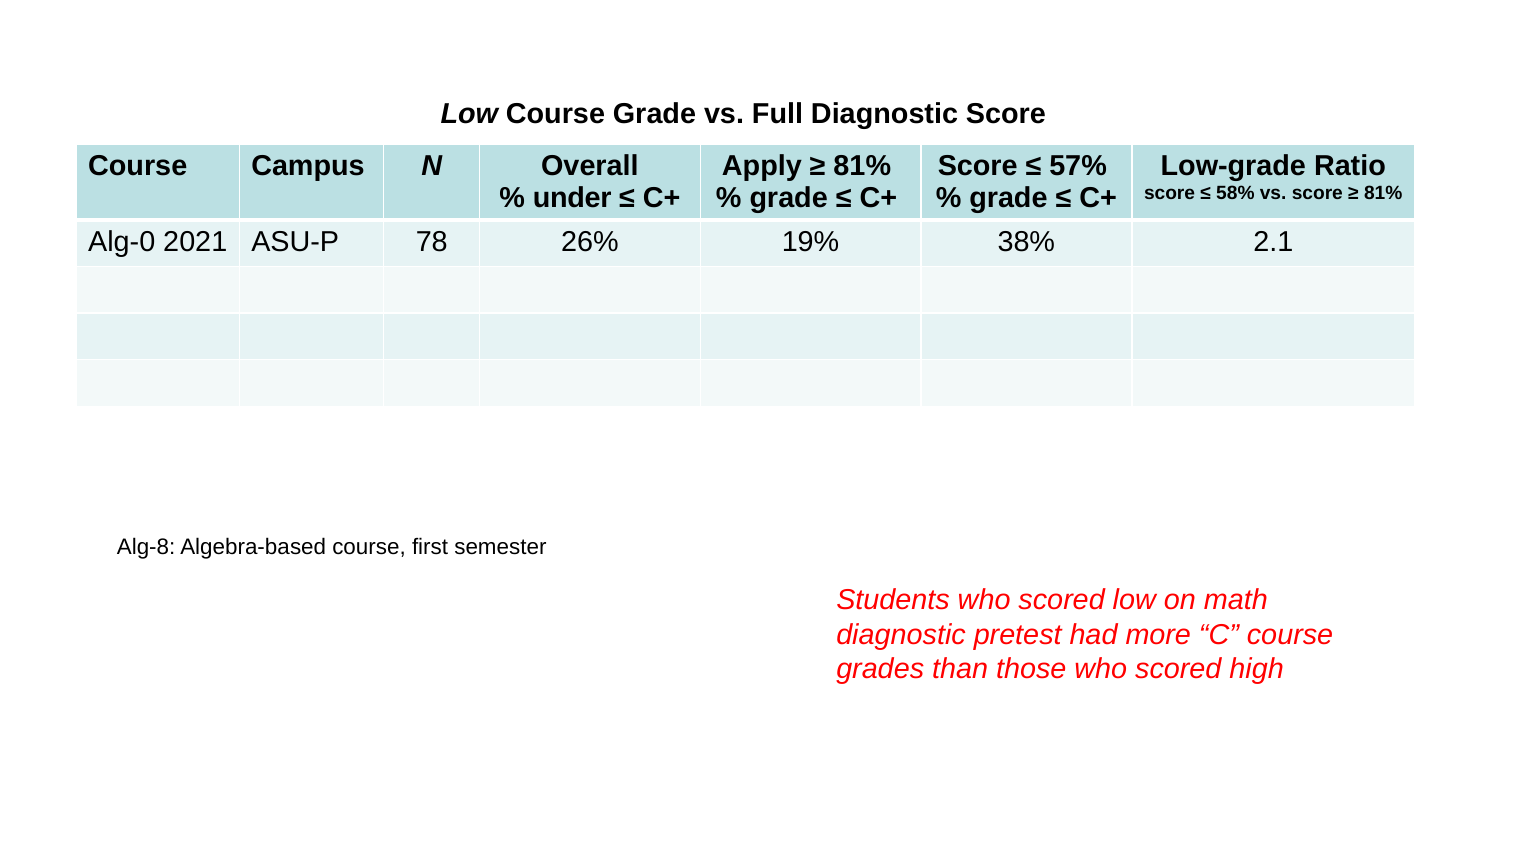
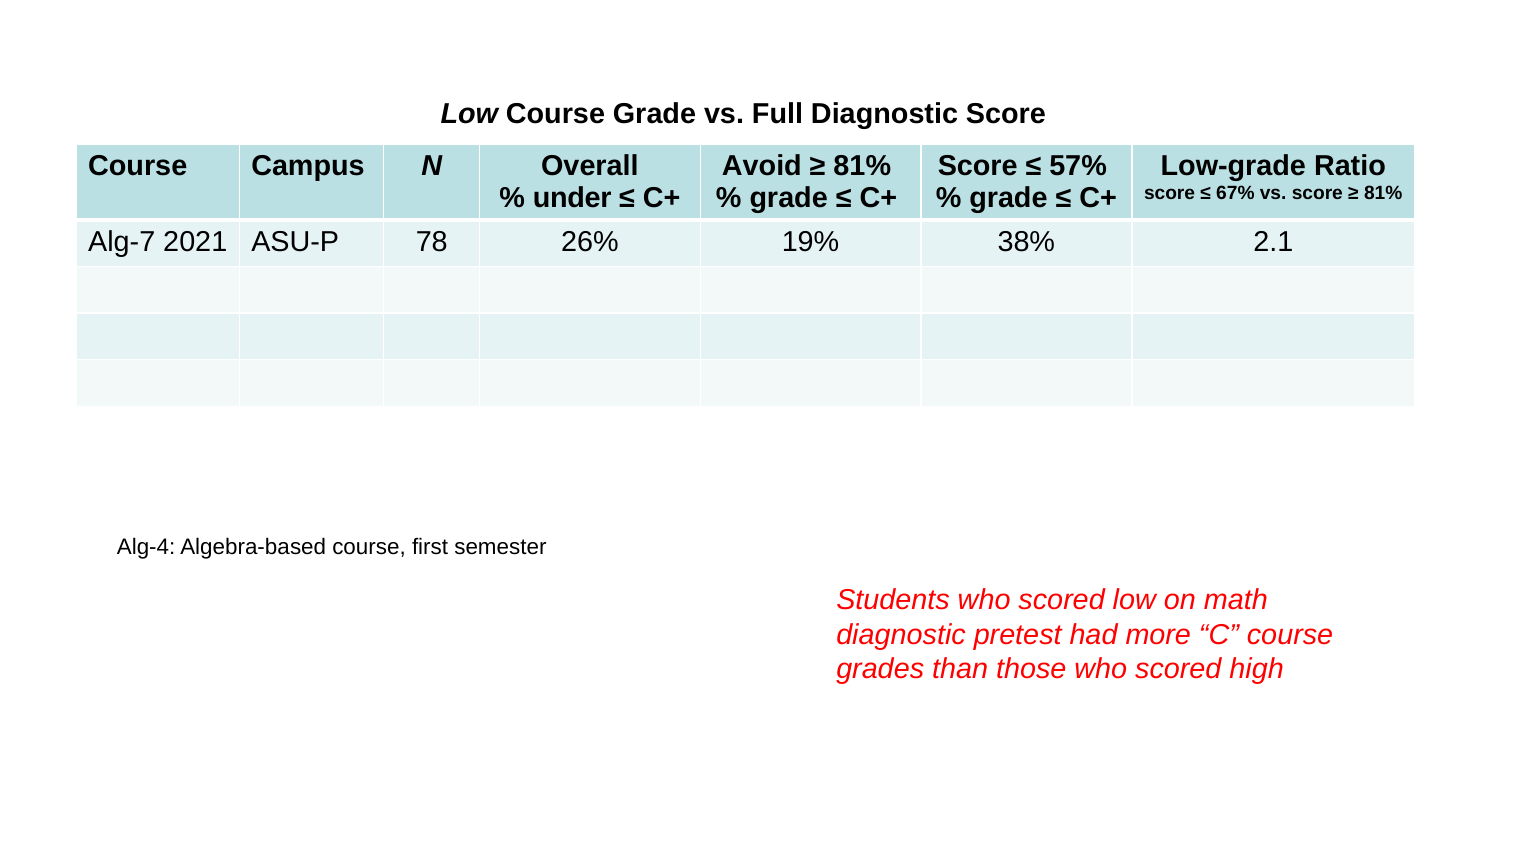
Apply: Apply -> Avoid
58%: 58% -> 67%
Alg-0: Alg-0 -> Alg-7
Alg-8: Alg-8 -> Alg-4
